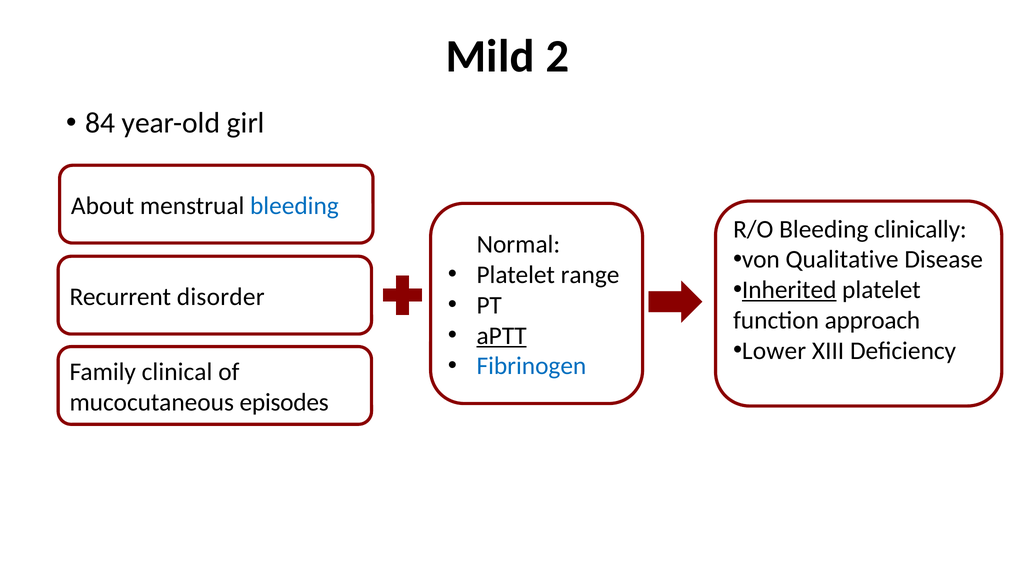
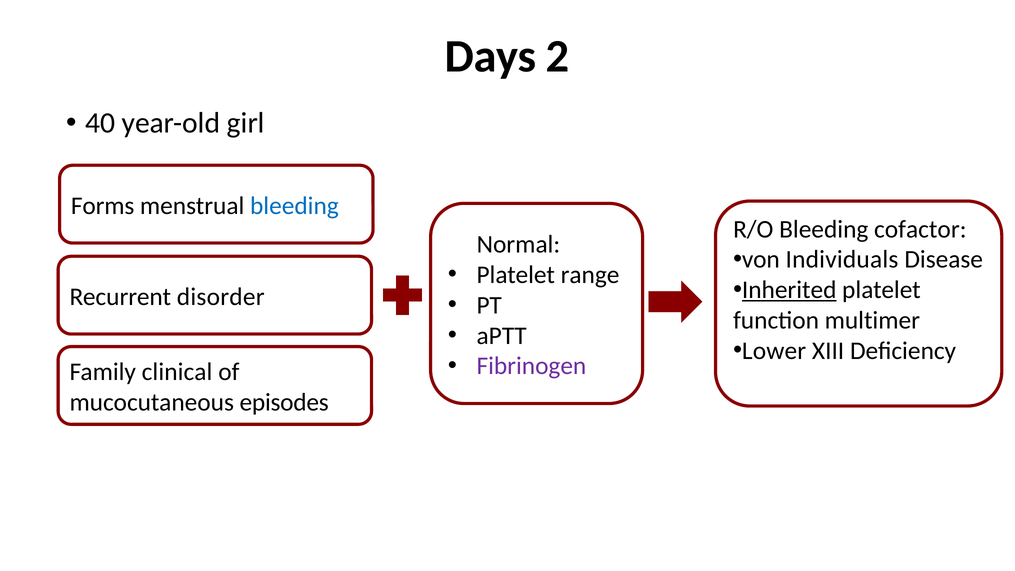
Mild: Mild -> Days
84: 84 -> 40
About: About -> Forms
clinically: clinically -> cofactor
Qualitative: Qualitative -> Individuals
approach: approach -> multimer
aPTT underline: present -> none
Fibrinogen colour: blue -> purple
